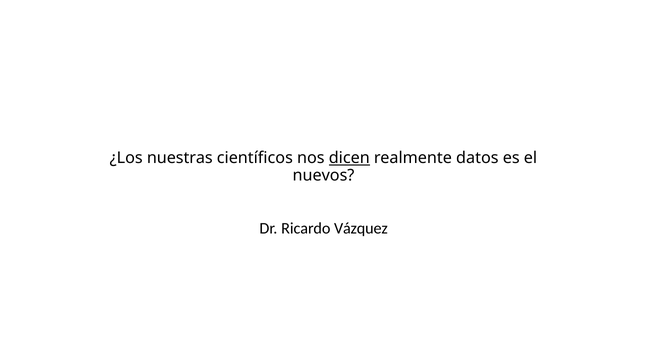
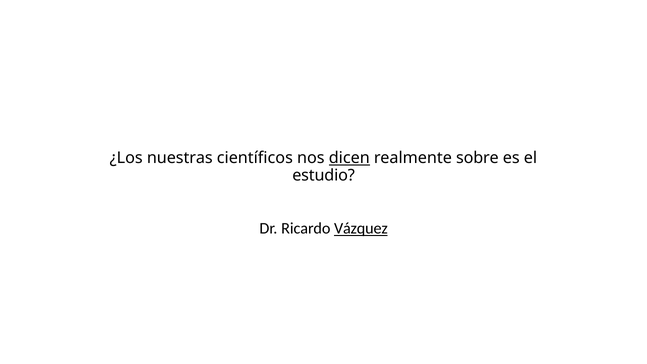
datos: datos -> sobre
nuevos: nuevos -> estudio
Vázquez underline: none -> present
